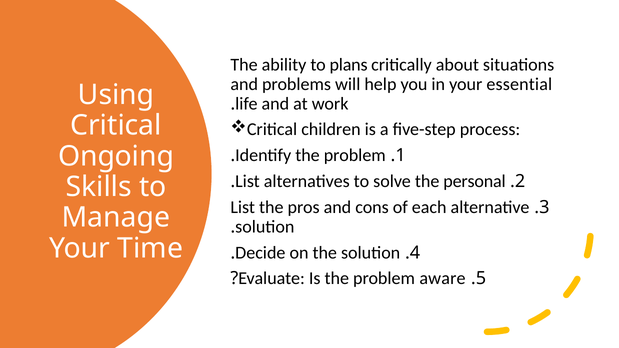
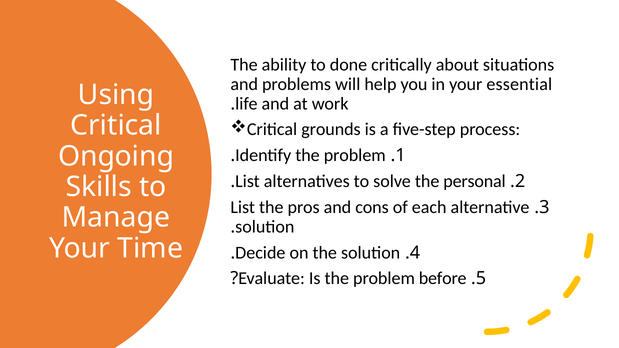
plans: plans -> done
children: children -> grounds
aware: aware -> before
